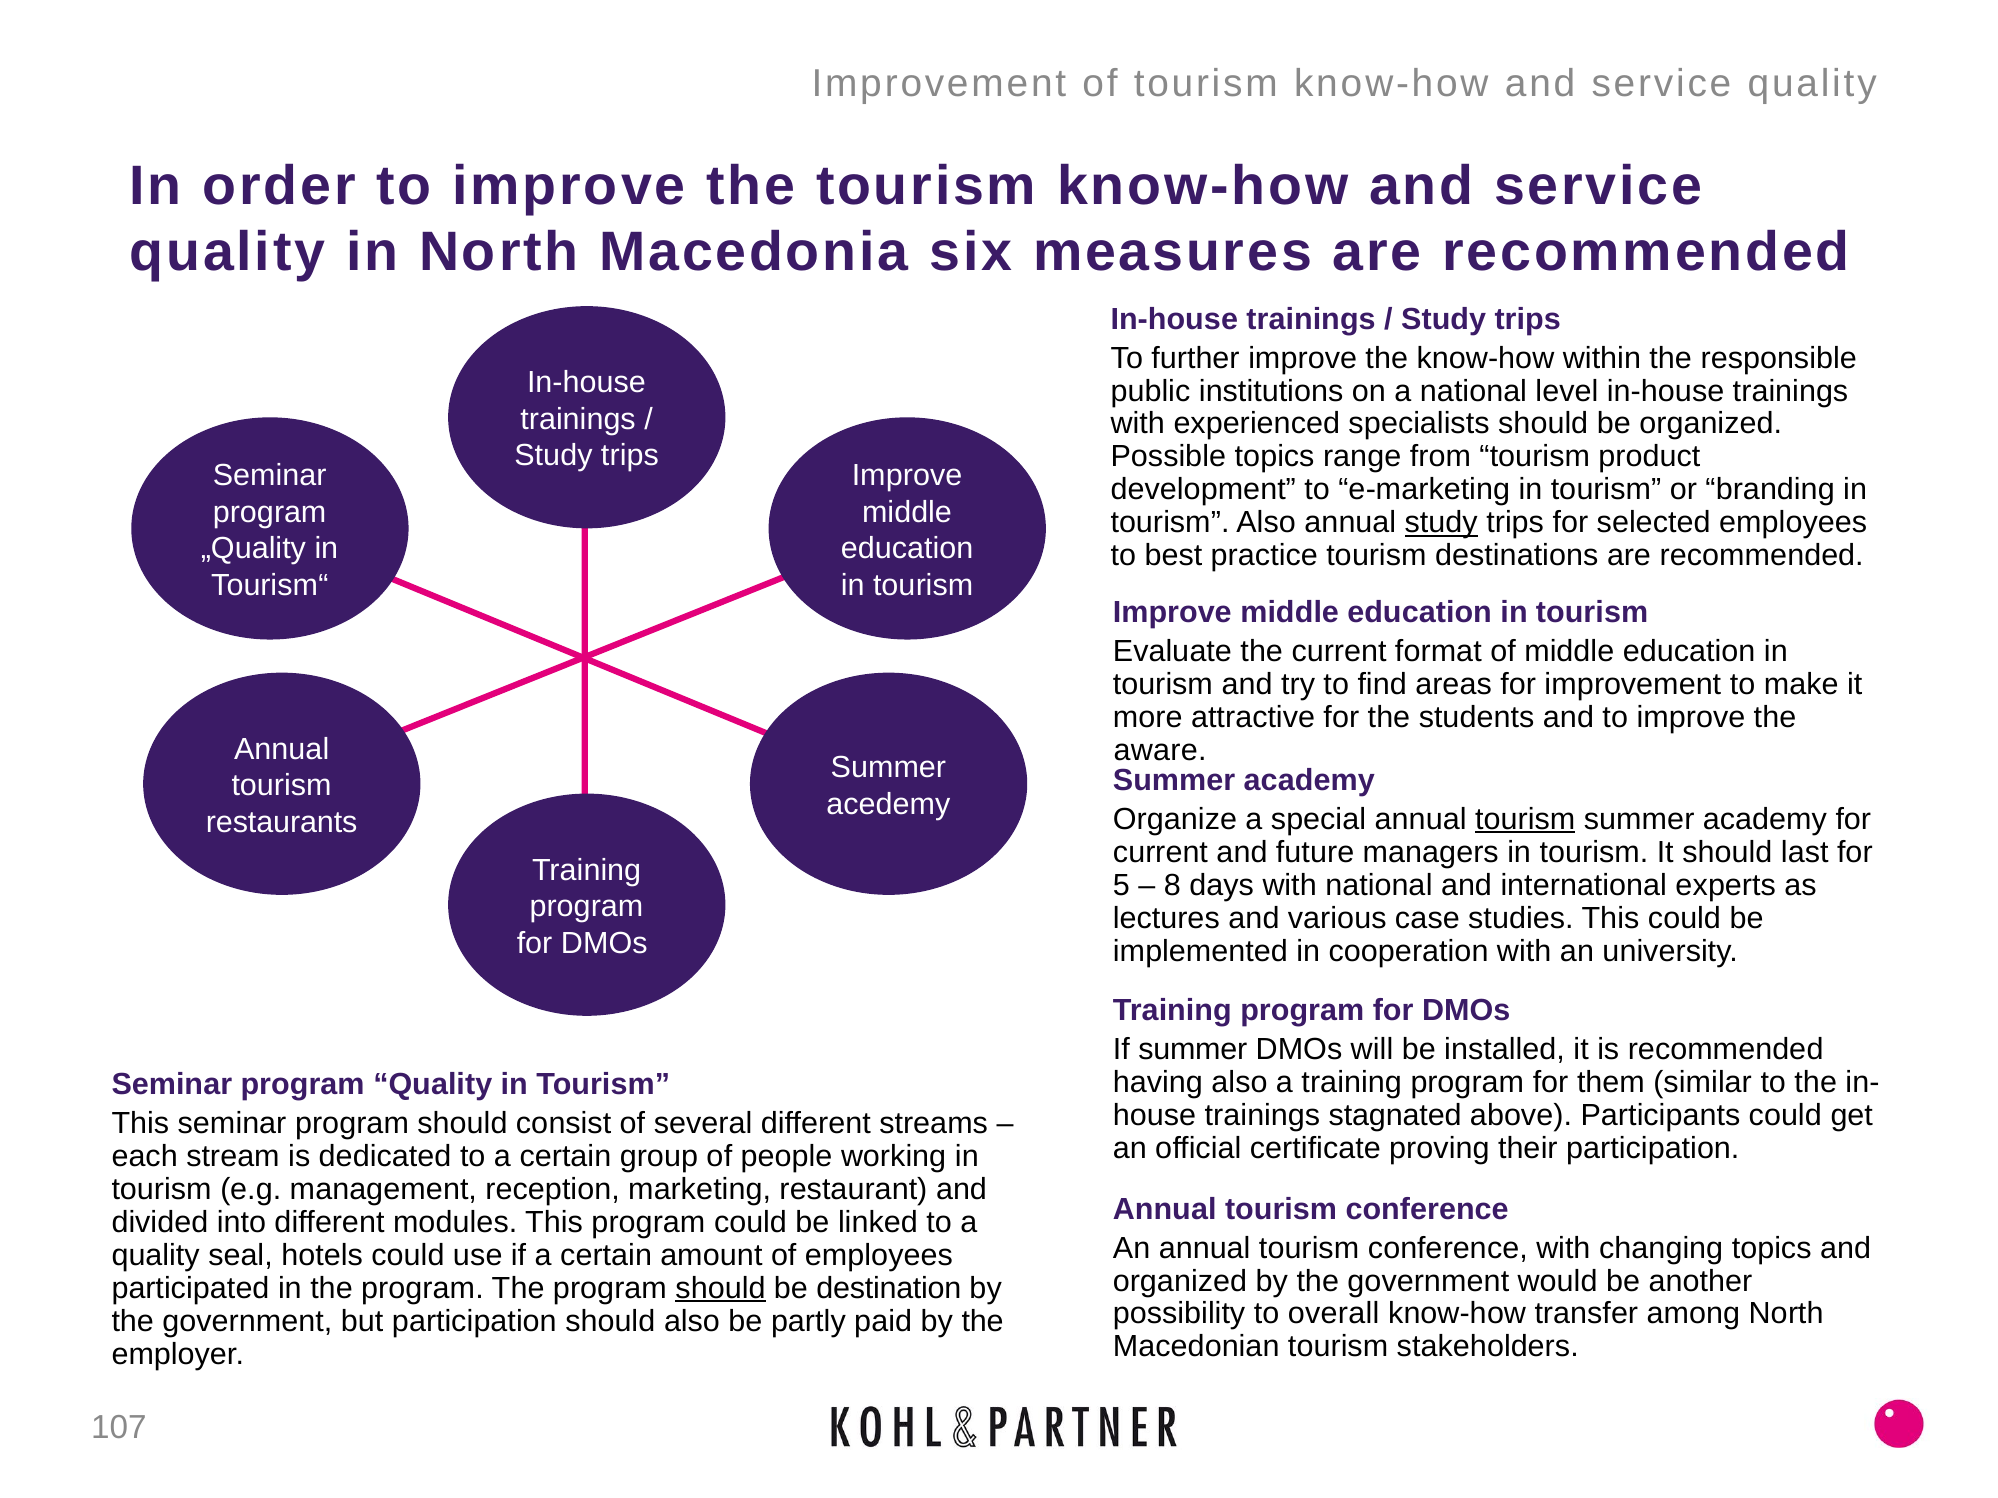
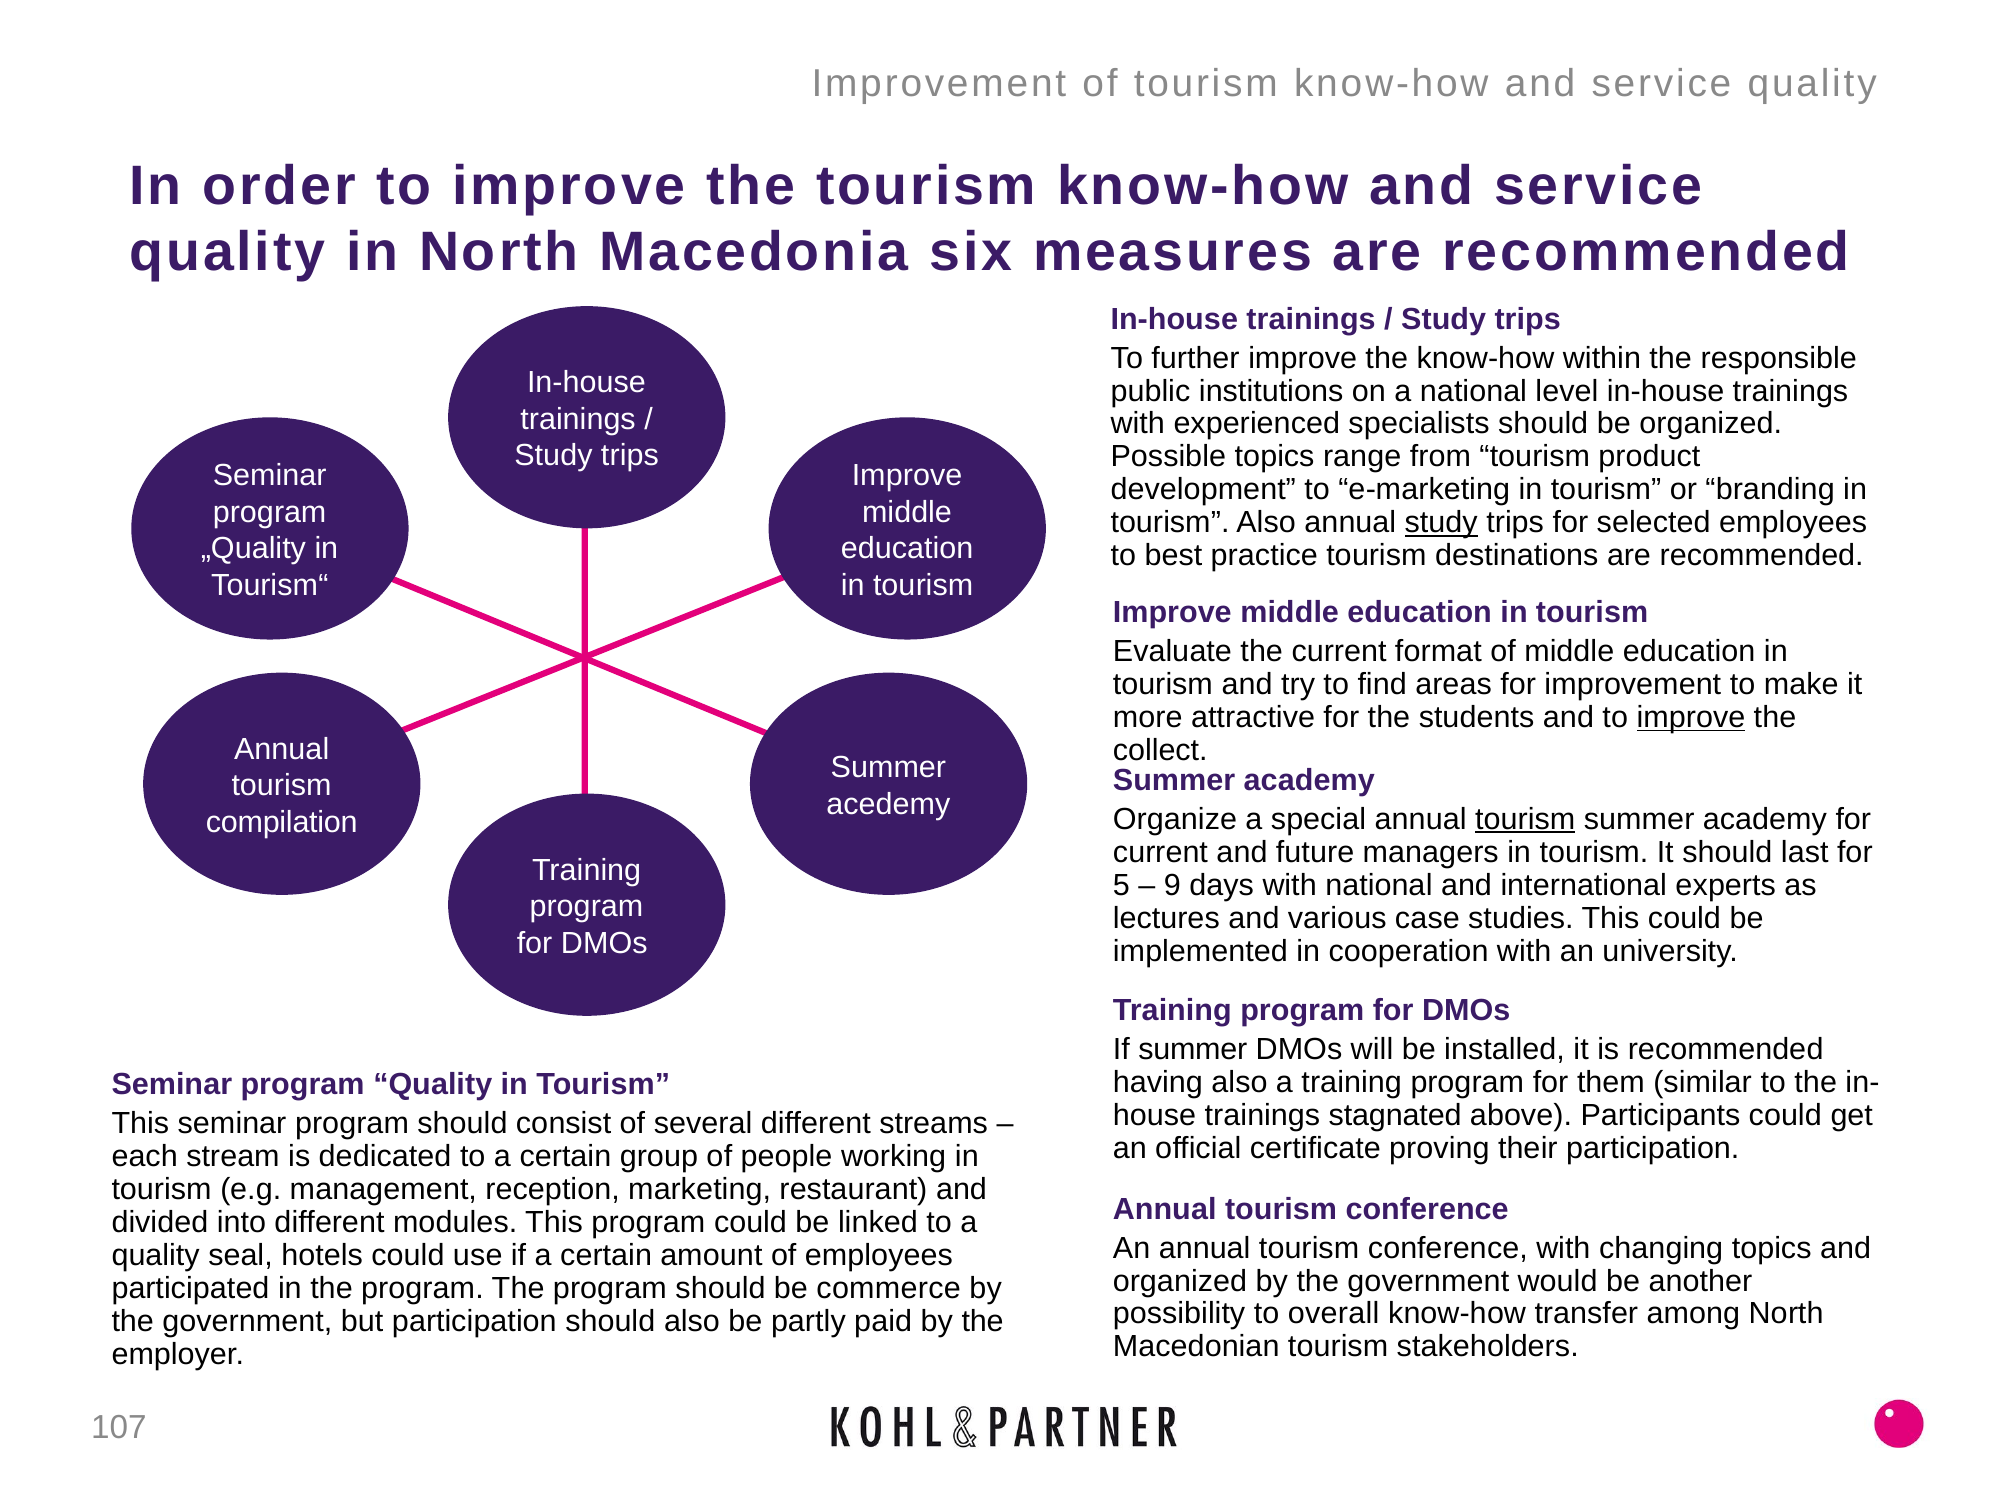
improve at (1691, 718) underline: none -> present
aware: aware -> collect
restaurants: restaurants -> compilation
8: 8 -> 9
should at (721, 1289) underline: present -> none
destination: destination -> commerce
